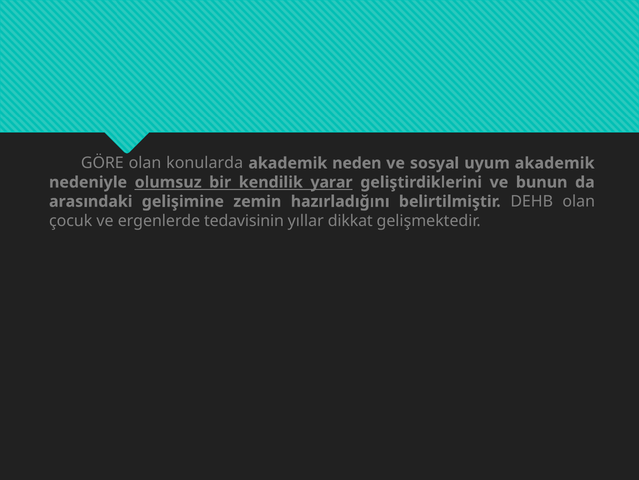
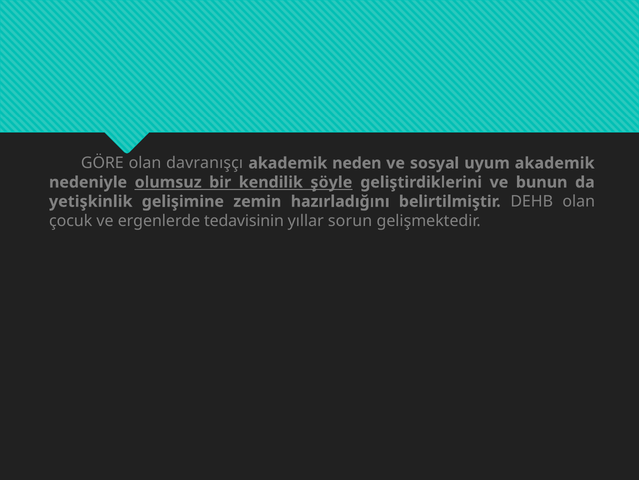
konularda: konularda -> davranışçı
yarar: yarar -> şöyle
arasındaki: arasındaki -> yetişkinlik
dikkat: dikkat -> sorun
